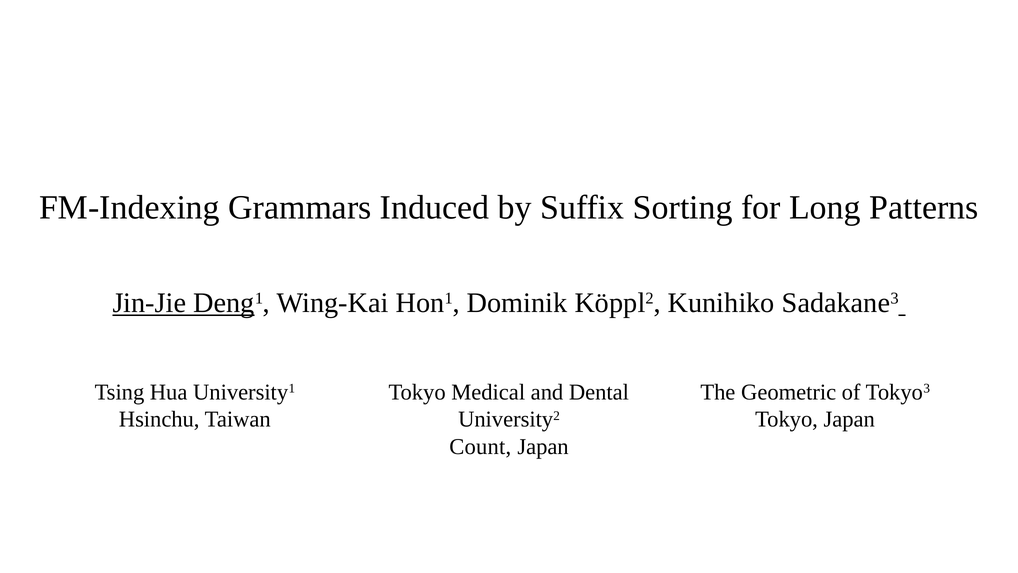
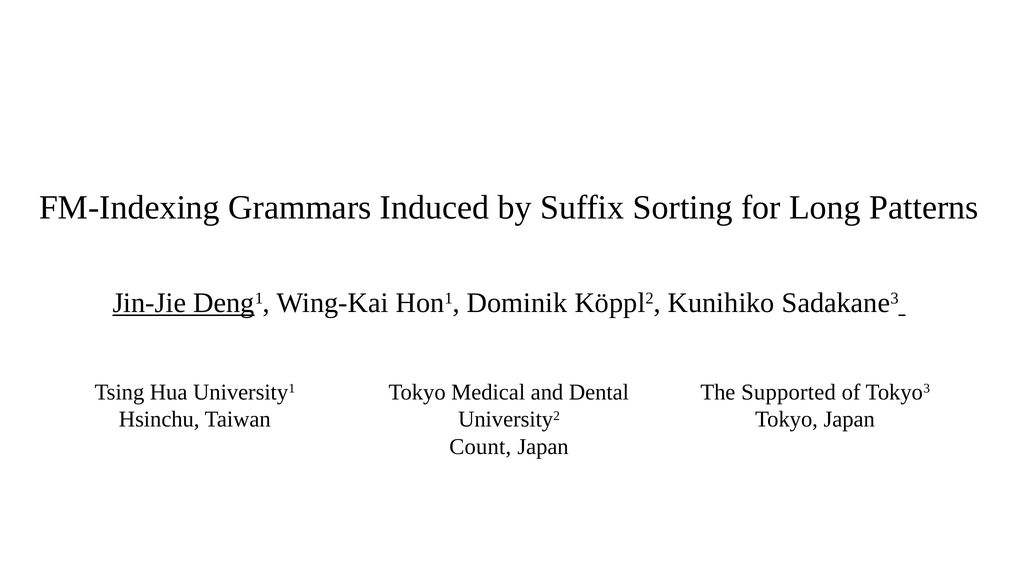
Geometric: Geometric -> Supported
